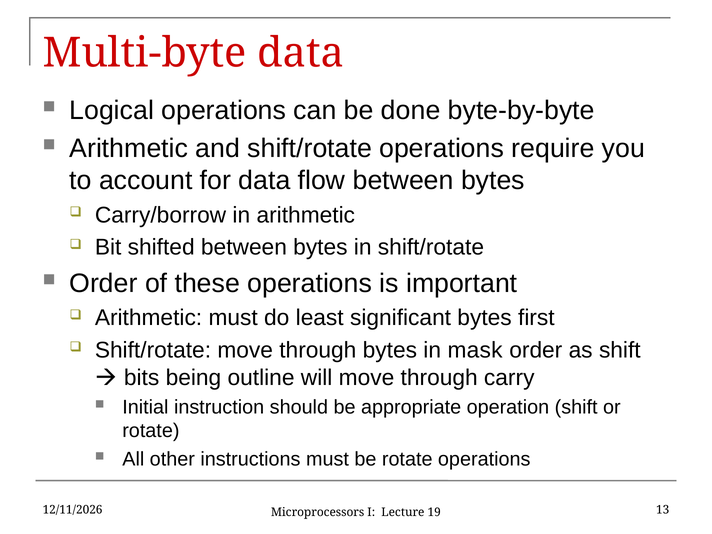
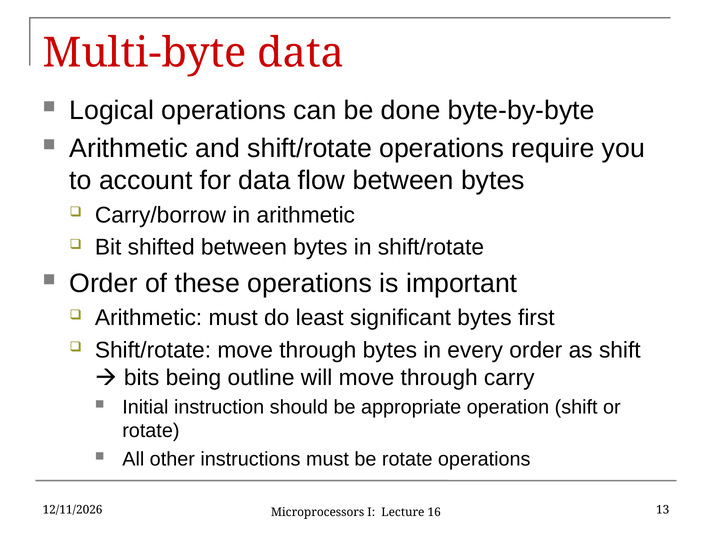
mask: mask -> every
19: 19 -> 16
